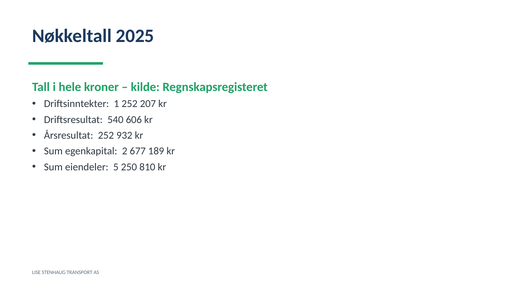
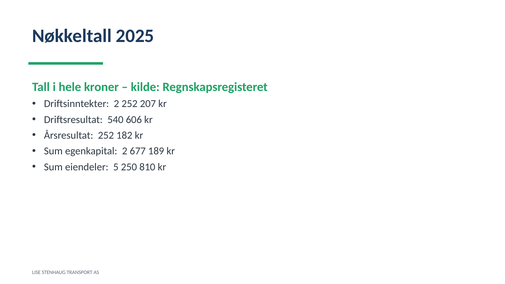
Driftsinntekter 1: 1 -> 2
932: 932 -> 182
